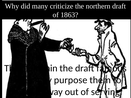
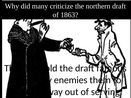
gain: gain -> sold
purpose: purpose -> enemies
